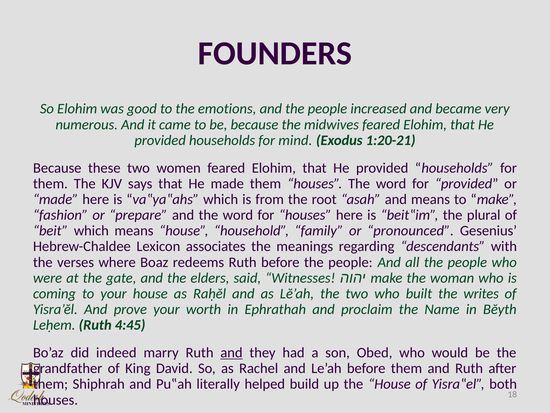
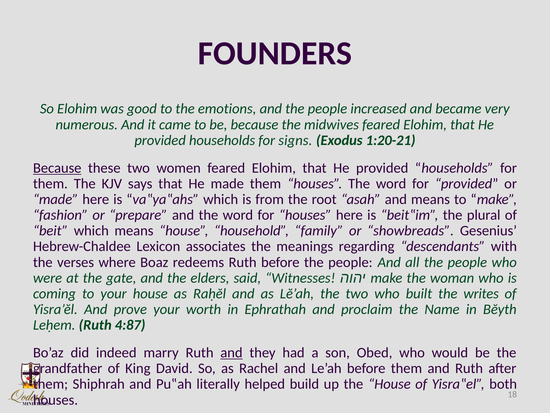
mind: mind -> signs
Because at (57, 168) underline: none -> present
pronounced: pronounced -> showbreads
4:45: 4:45 -> 4:87
